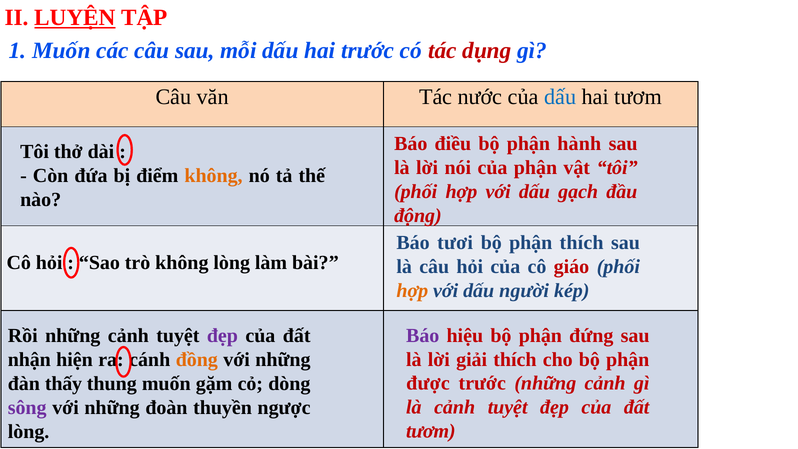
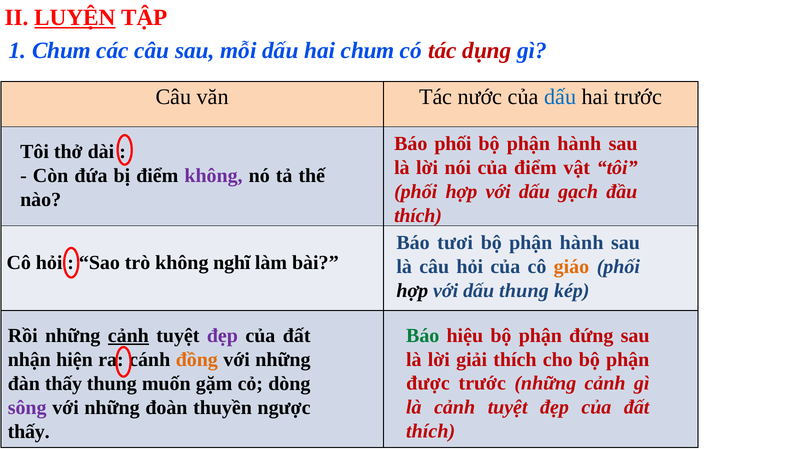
1 Muốn: Muốn -> Chum
hai trước: trước -> chum
hai tươm: tươm -> trước
Báo điều: điều -> phối
của phận: phận -> điểm
không at (214, 176) colour: orange -> purple
động at (418, 216): động -> thích
thích at (582, 243): thích -> hành
không lòng: lòng -> nghĩ
giáo colour: red -> orange
hợp at (412, 291) colour: orange -> black
dấu người: người -> thung
Báo at (423, 335) colour: purple -> green
cảnh at (128, 336) underline: none -> present
tươm at (431, 431): tươm -> thích
lòng at (29, 431): lòng -> thấy
